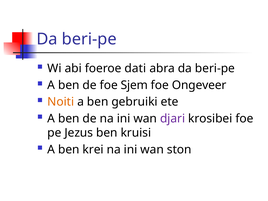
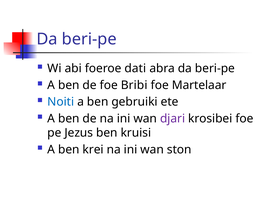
Sjem: Sjem -> Bribi
Ongeveer: Ongeveer -> Martelaar
Noiti colour: orange -> blue
